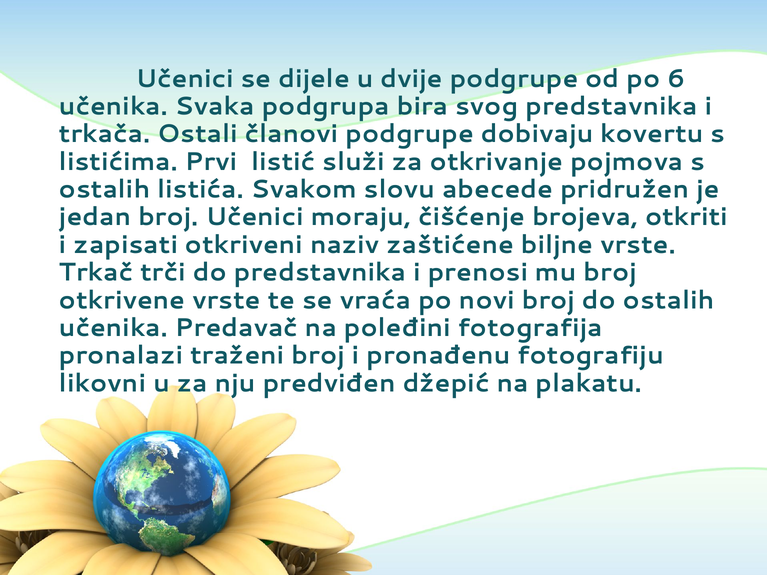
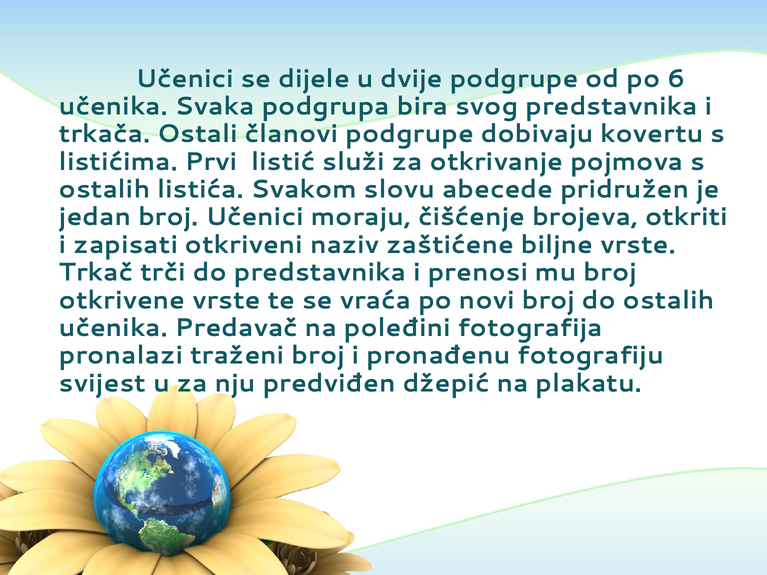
likovni: likovni -> svijest
